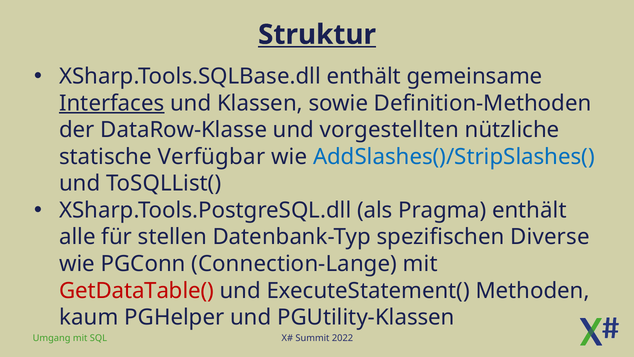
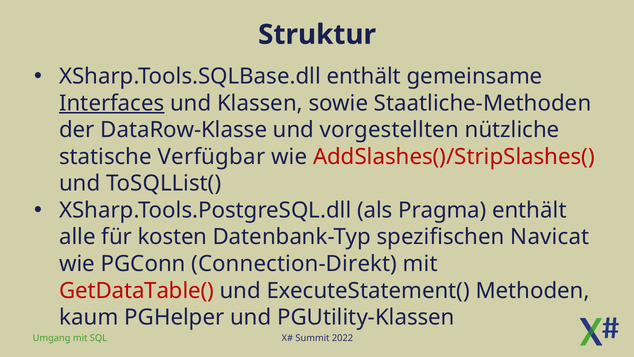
Struktur underline: present -> none
Definition-Methoden: Definition-Methoden -> Staatliche-Methoden
AddSlashes()/StripSlashes( colour: blue -> red
stellen: stellen -> kosten
Diverse: Diverse -> Navicat
Connection-Lange: Connection-Lange -> Connection-Direkt
